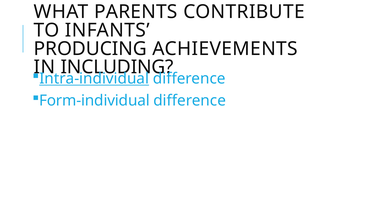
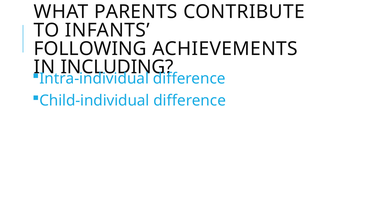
PRODUCING: PRODUCING -> FOLLOWING
Intra-individual underline: present -> none
Form-individual: Form-individual -> Child-individual
